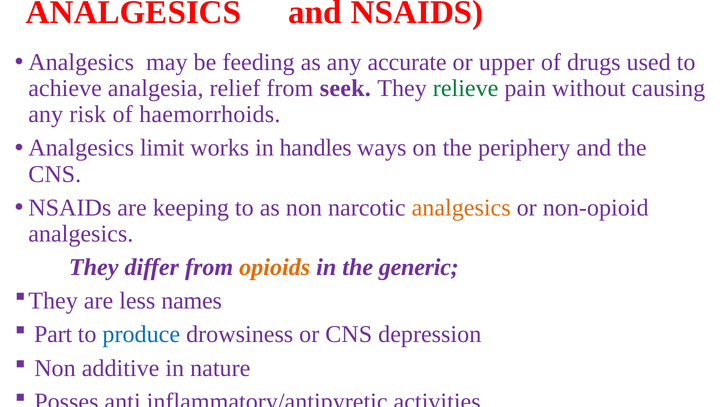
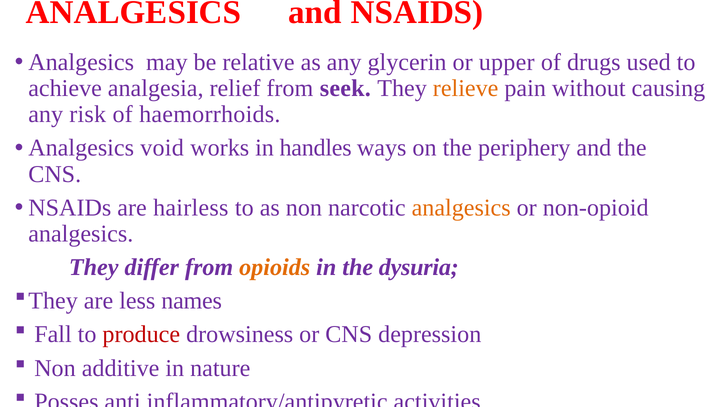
feeding: feeding -> relative
accurate: accurate -> glycerin
relieve colour: green -> orange
limit: limit -> void
keeping: keeping -> hairless
generic: generic -> dysuria
Part: Part -> Fall
produce colour: blue -> red
